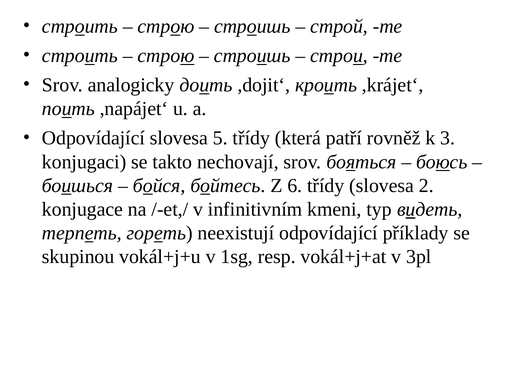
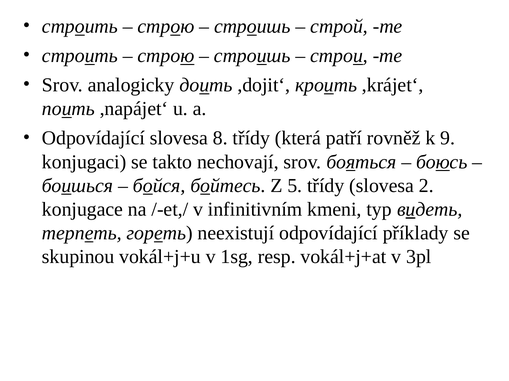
5: 5 -> 8
3: 3 -> 9
6: 6 -> 5
